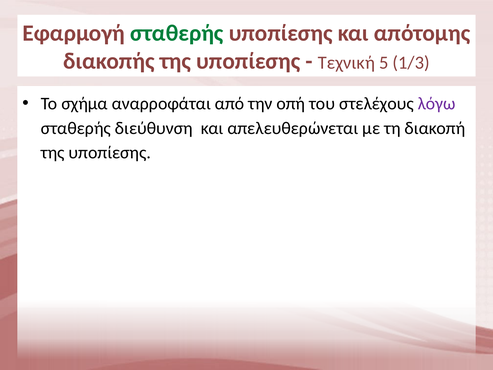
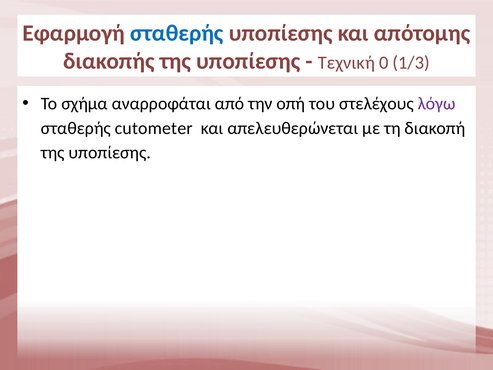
σταθερής at (177, 33) colour: green -> blue
5: 5 -> 0
διεύθυνση: διεύθυνση -> cutometer
